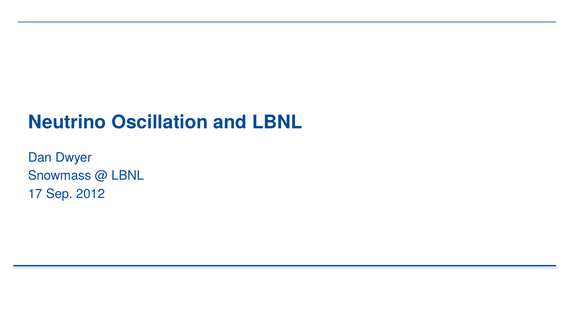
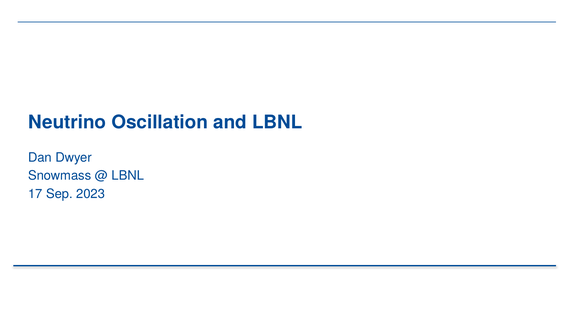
2012: 2012 -> 2023
